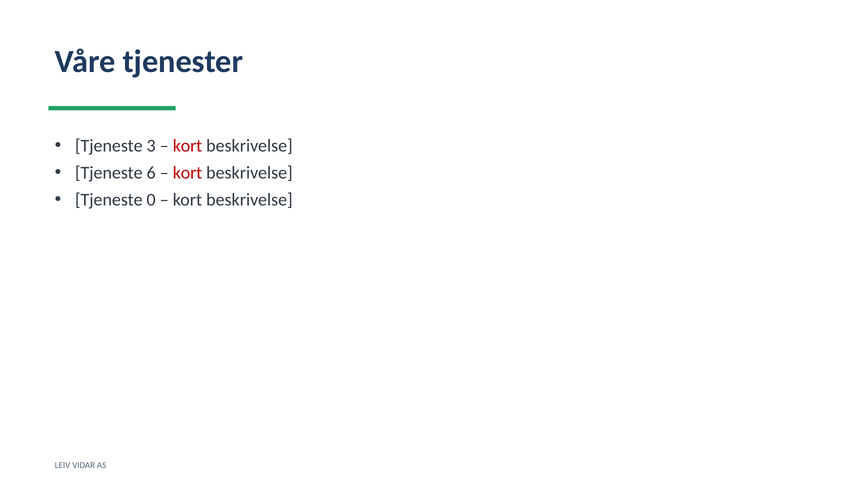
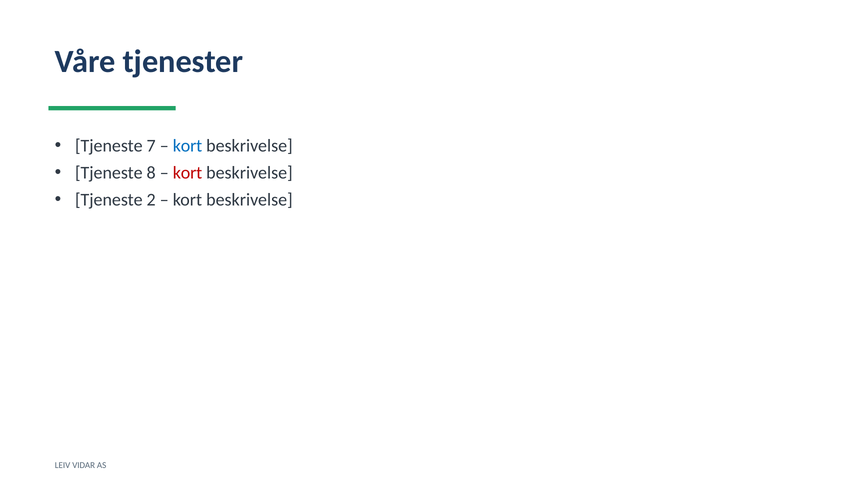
3: 3 -> 7
kort at (188, 146) colour: red -> blue
6: 6 -> 8
0: 0 -> 2
